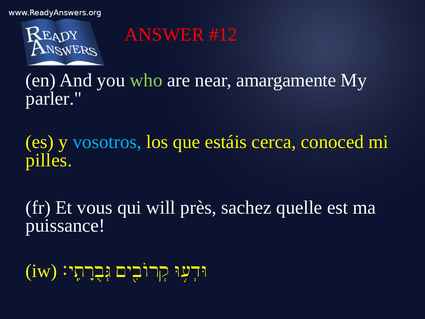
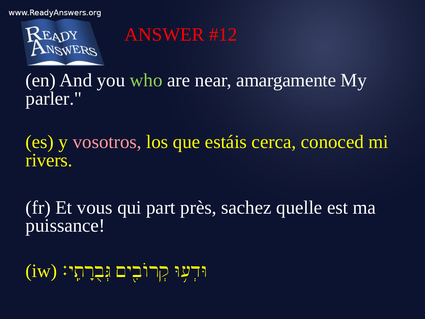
vosotros colour: light blue -> pink
pilles: pilles -> rivers
will: will -> part
